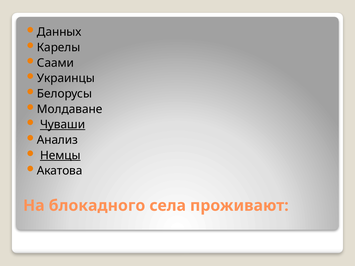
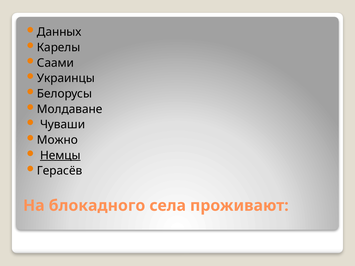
Чуваши underline: present -> none
Анализ: Анализ -> Можно
Акатова: Акатова -> Герасёв
